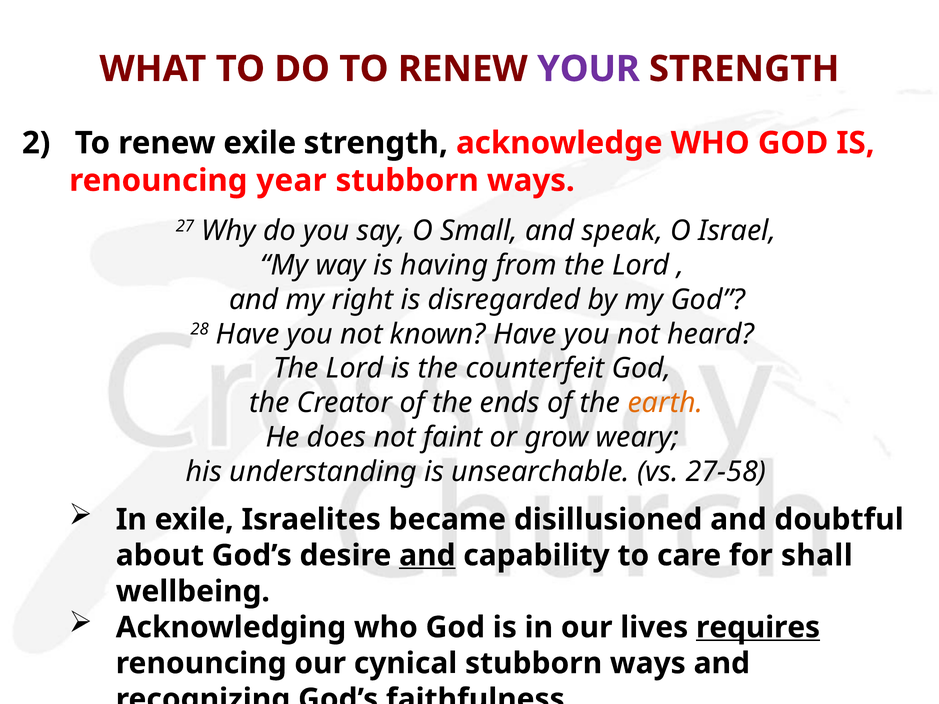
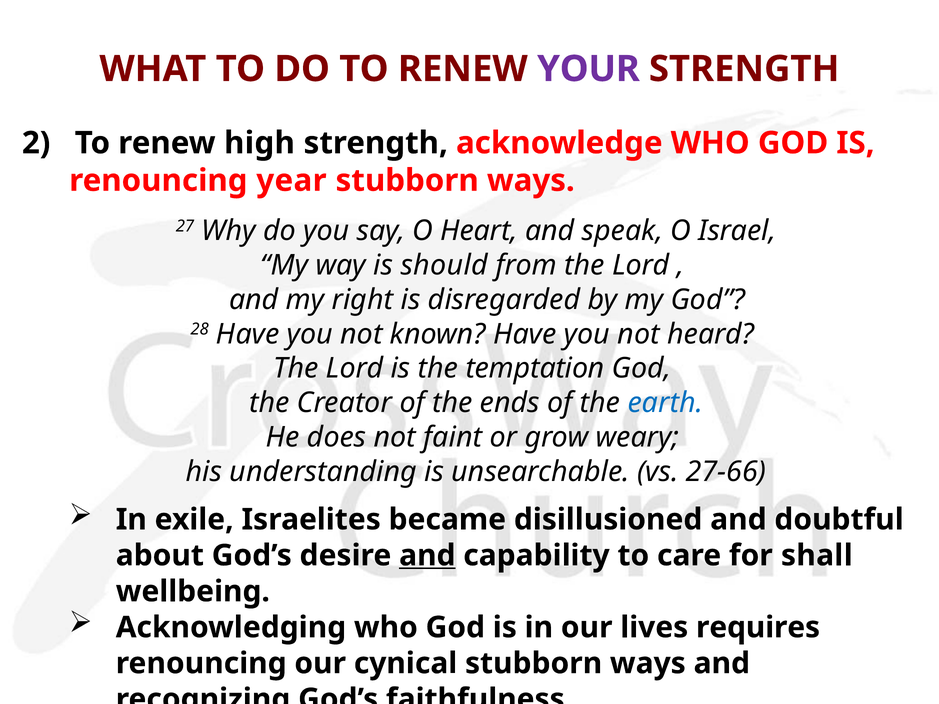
renew exile: exile -> high
Small: Small -> Heart
having: having -> should
counterfeit: counterfeit -> temptation
earth colour: orange -> blue
27-58: 27-58 -> 27-66
requires underline: present -> none
